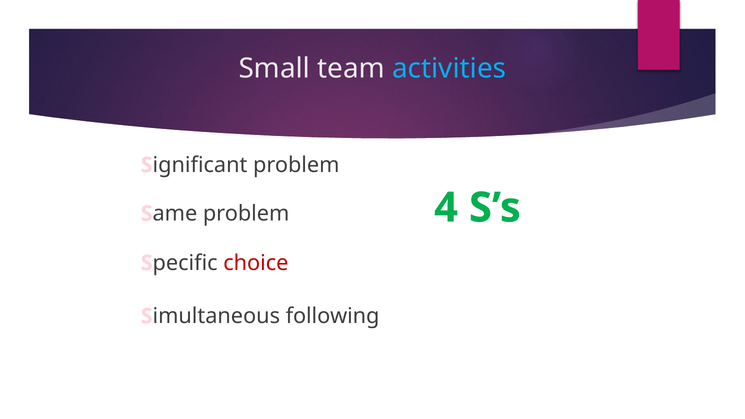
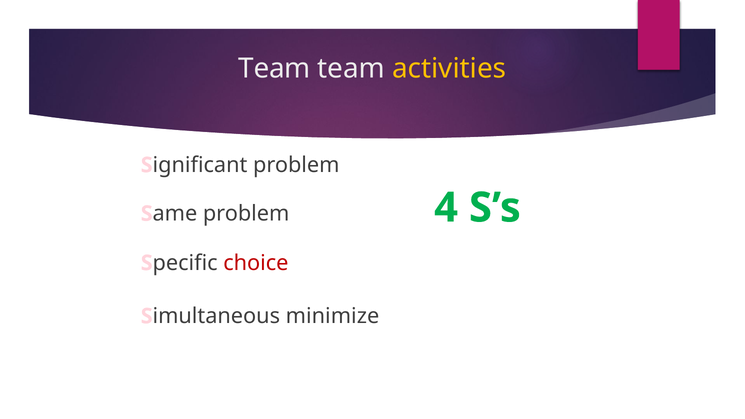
Small at (274, 68): Small -> Team
activities colour: light blue -> yellow
following: following -> minimize
